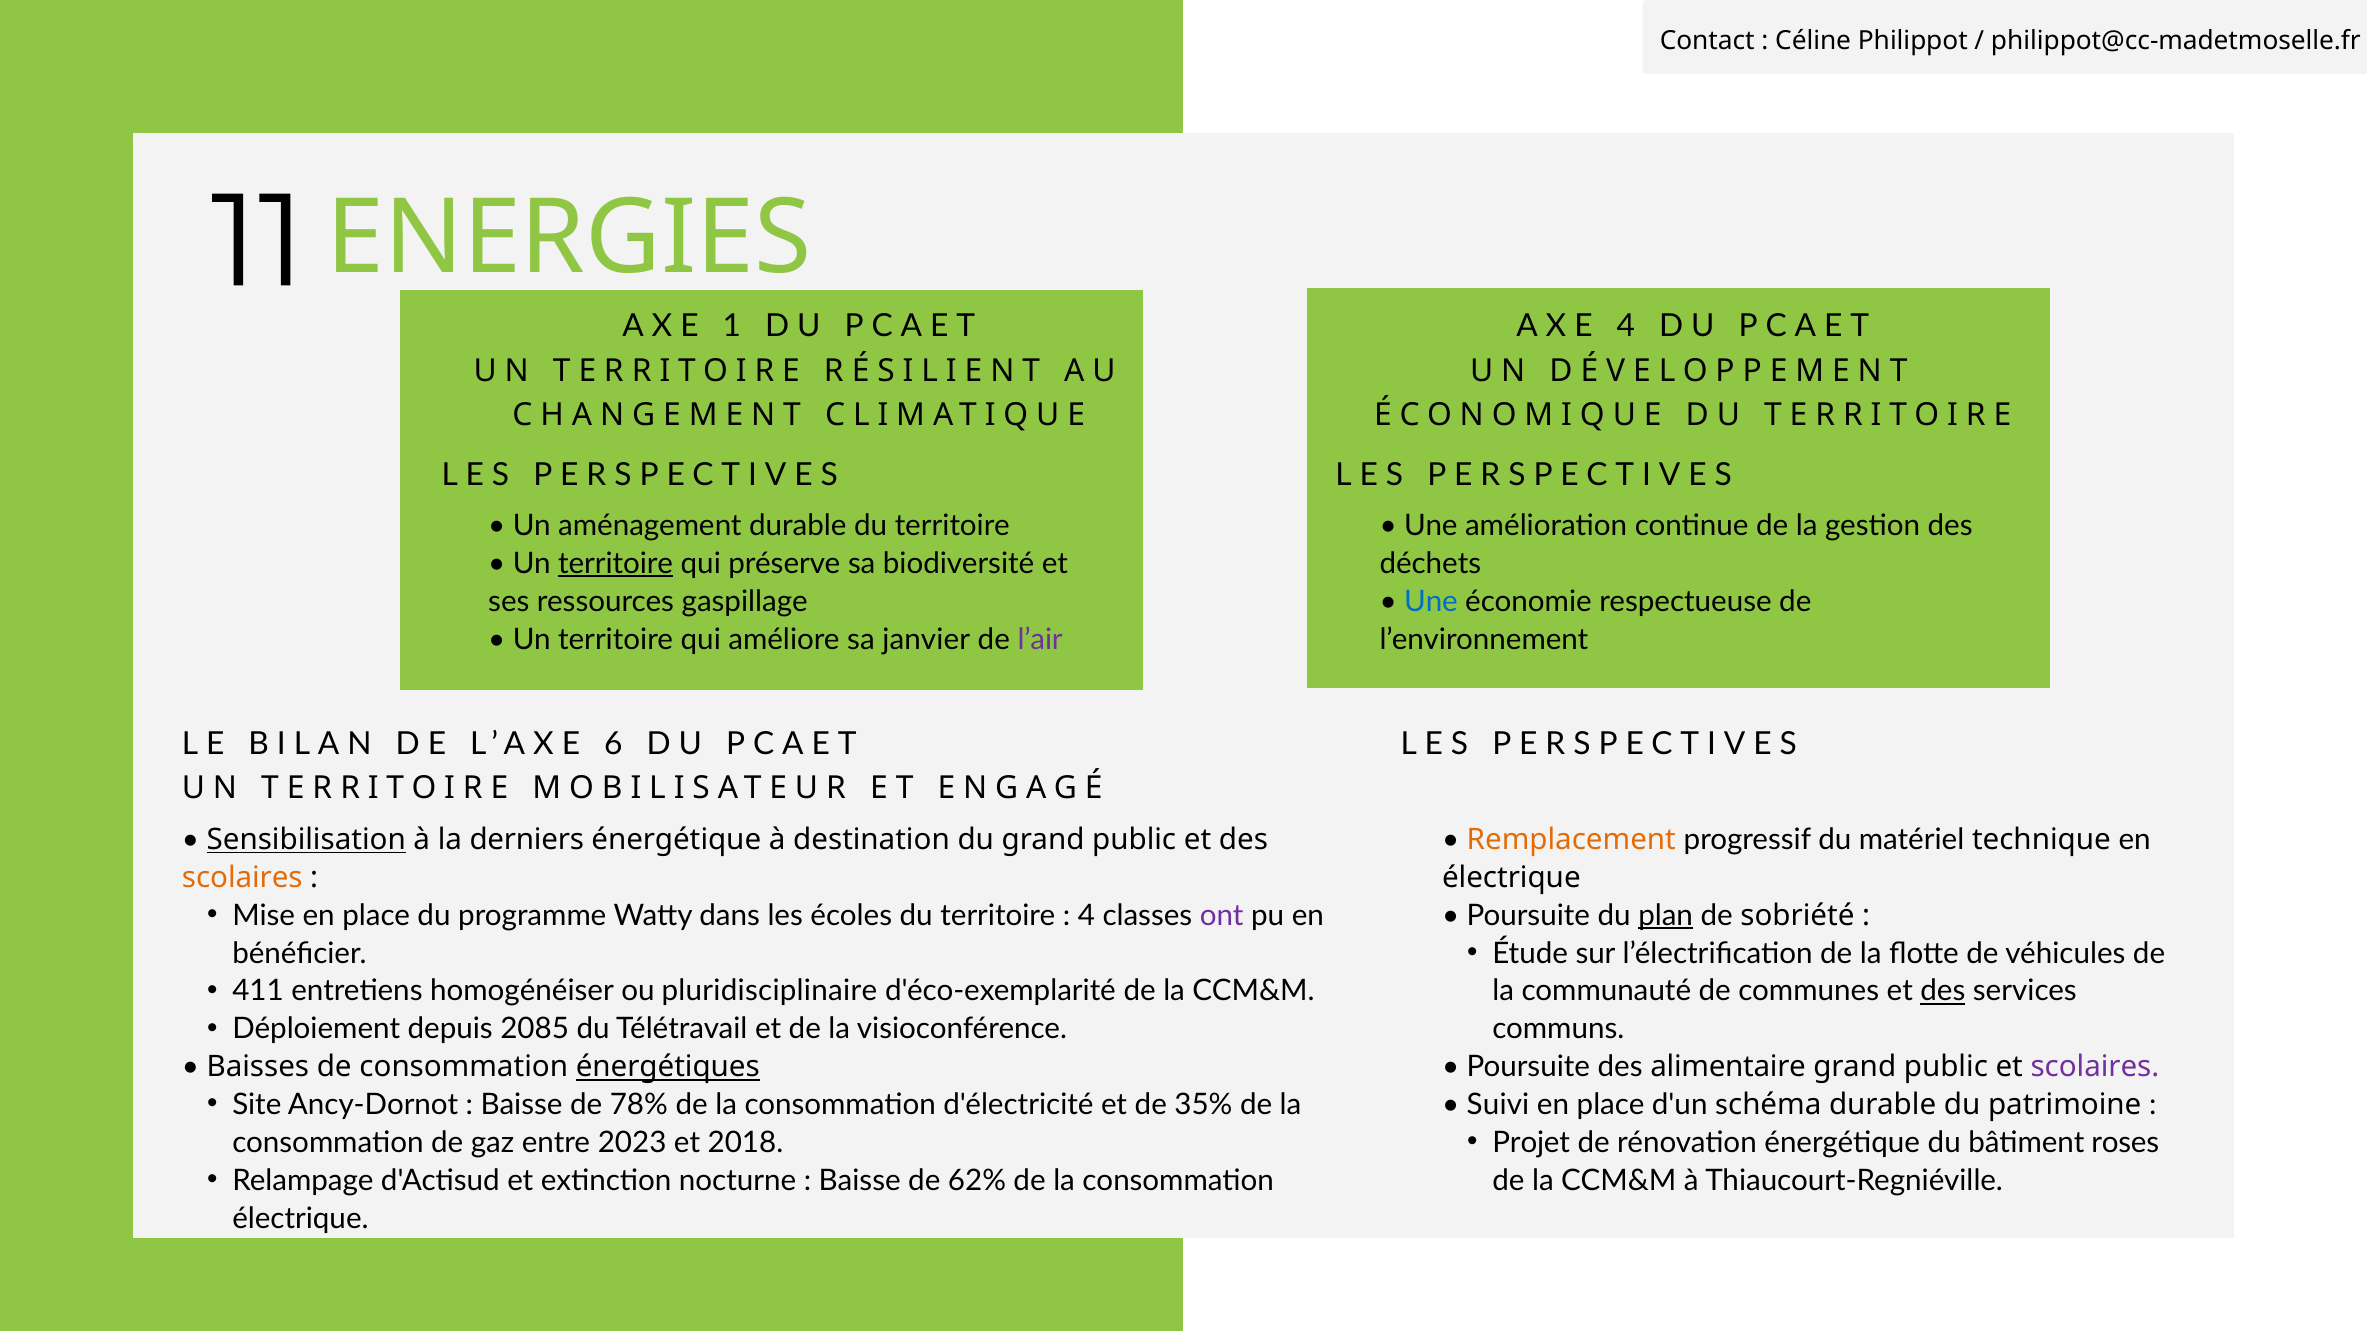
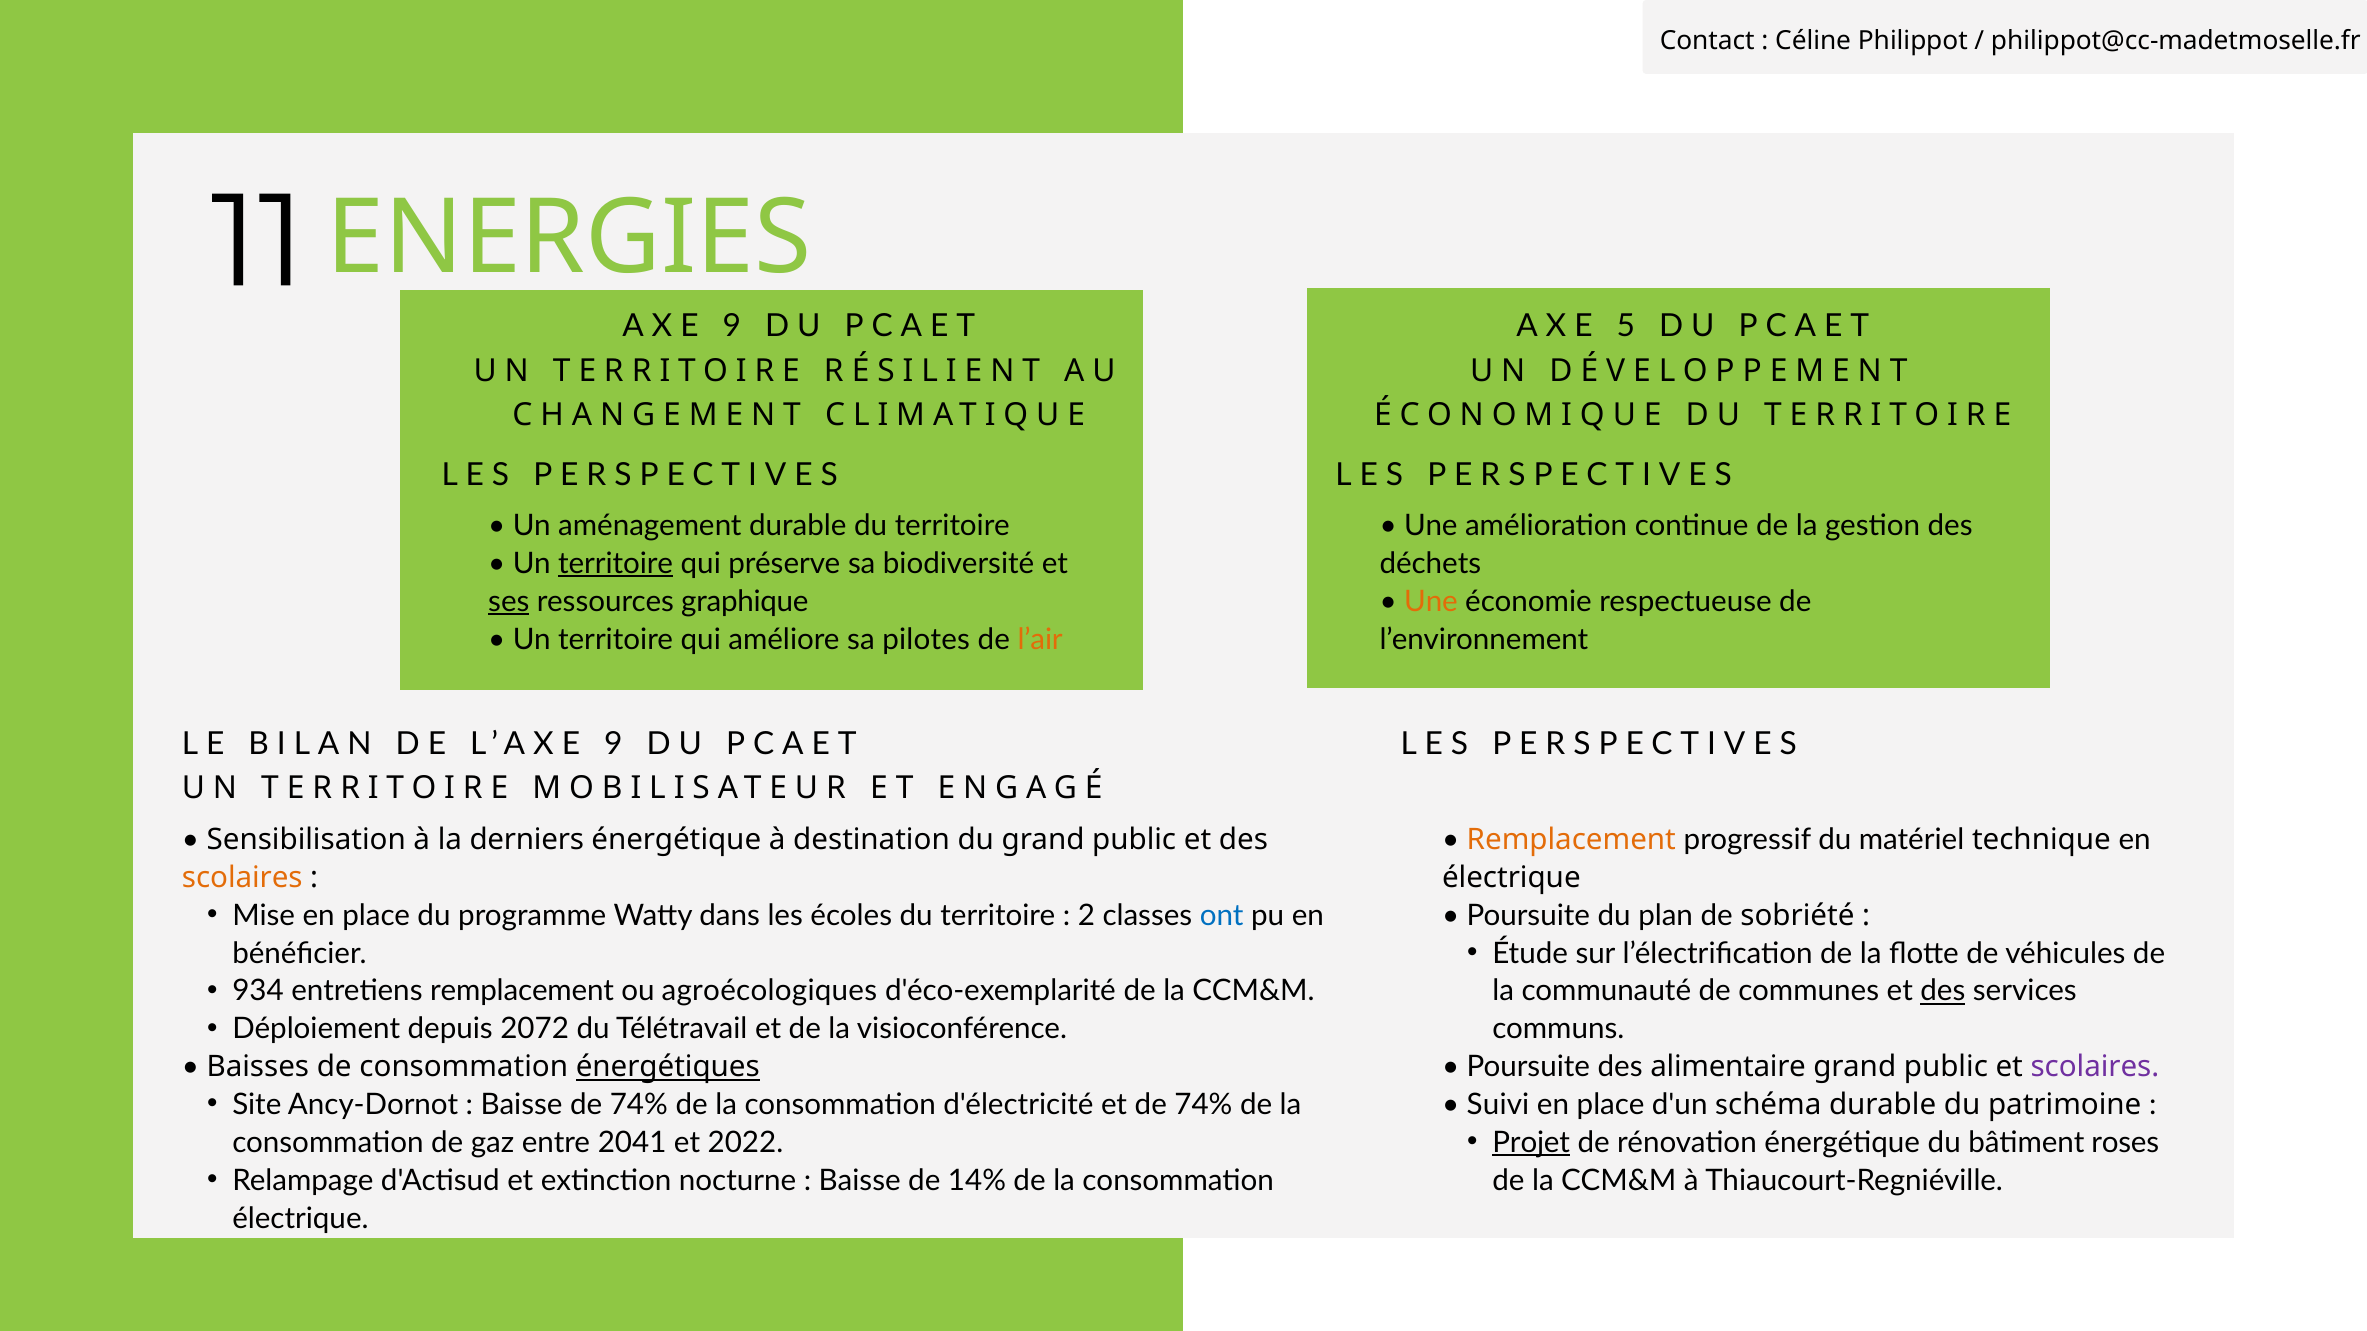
1 at (732, 327): 1 -> 9
4 at (1626, 327): 4 -> 5
ses underline: none -> present
gaspillage: gaspillage -> graphique
Une at (1431, 602) colour: blue -> orange
janvier: janvier -> pilotes
l’air colour: purple -> orange
6 at (613, 744): 6 -> 9
Sensibilisation underline: present -> none
4 at (1086, 916): 4 -> 2
ont colour: purple -> blue
plan underline: present -> none
411: 411 -> 934
entretiens homogénéiser: homogénéiser -> remplacement
pluridisciplinaire: pluridisciplinaire -> agroécologiques
2085: 2085 -> 2072
Baisse de 78%: 78% -> 74%
et de 35%: 35% -> 74%
Projet underline: none -> present
2023: 2023 -> 2041
2018: 2018 -> 2022
62%: 62% -> 14%
